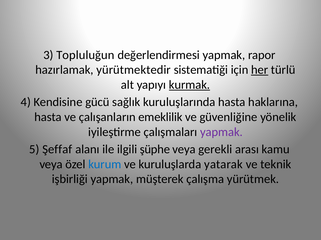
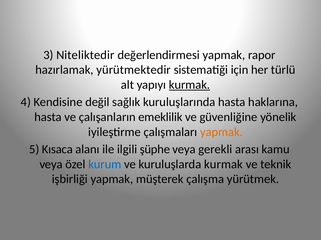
Topluluğun: Topluluğun -> Niteliktedir
her underline: present -> none
gücü: gücü -> değil
yapmak at (221, 132) colour: purple -> orange
Şeffaf: Şeffaf -> Kısaca
kuruluşlarda yatarak: yatarak -> kurmak
